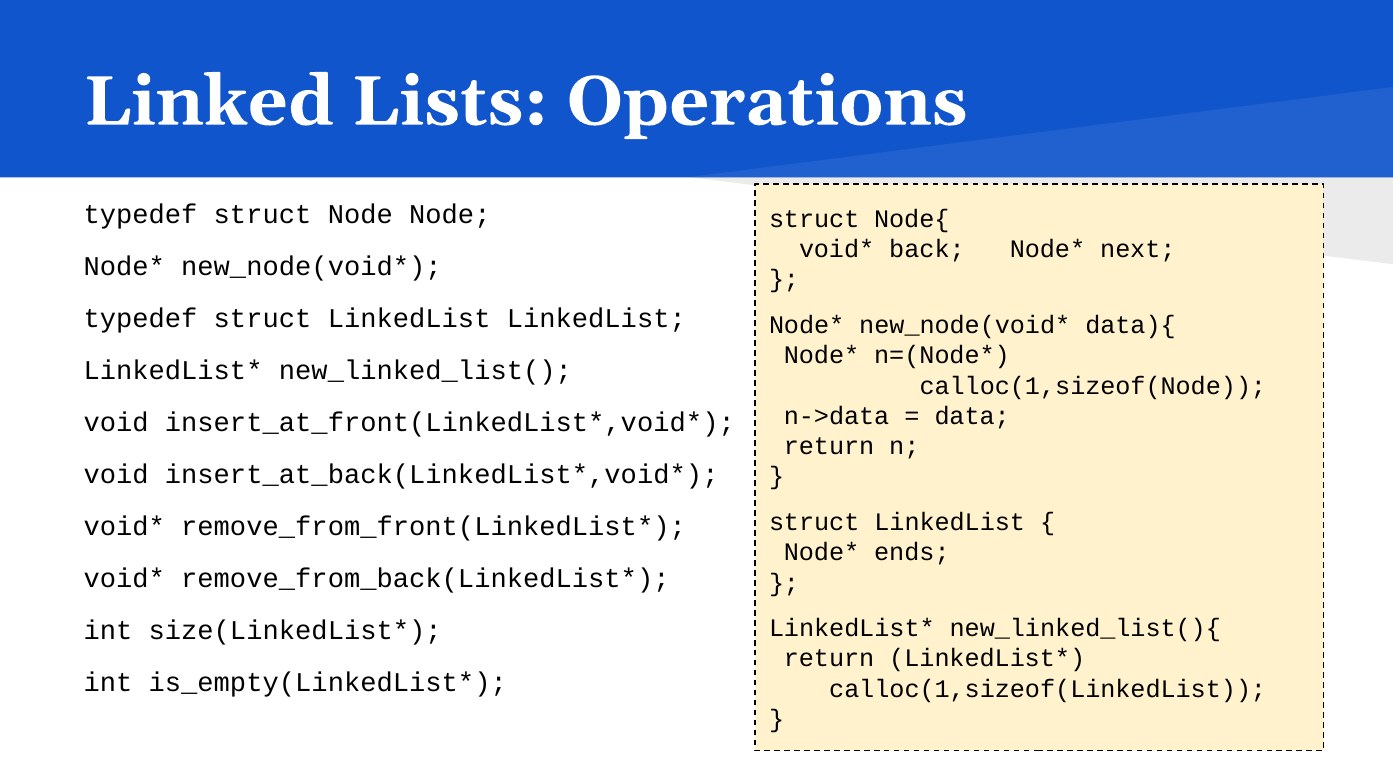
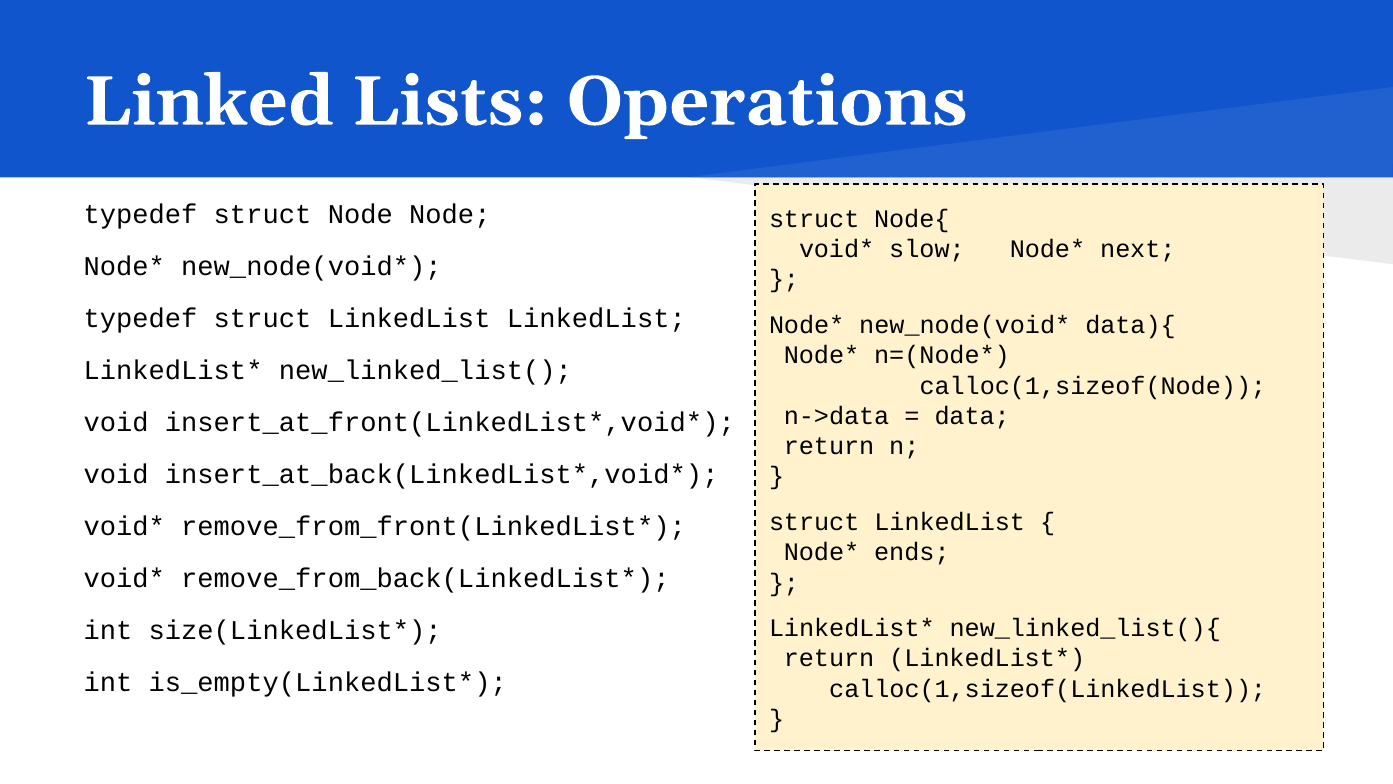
back: back -> slow
